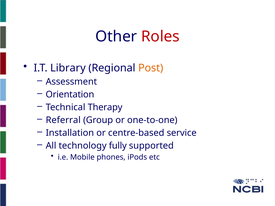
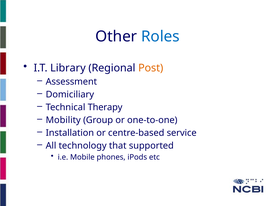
Roles colour: red -> blue
Orientation: Orientation -> Domiciliary
Referral: Referral -> Mobility
fully: fully -> that
